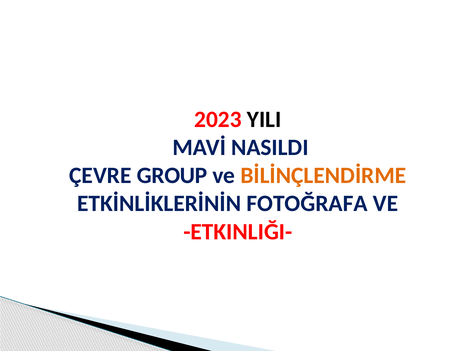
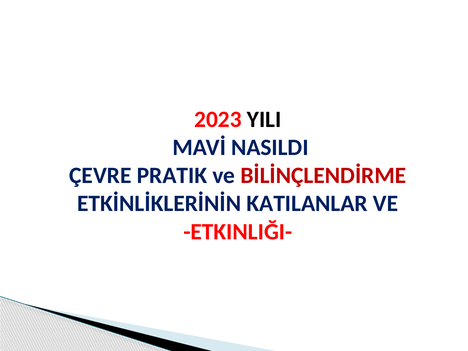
GROUP: GROUP -> PRATIK
BİLİNÇLENDİRME colour: orange -> red
FOTOĞRAFA: FOTOĞRAFA -> KATILANLAR
